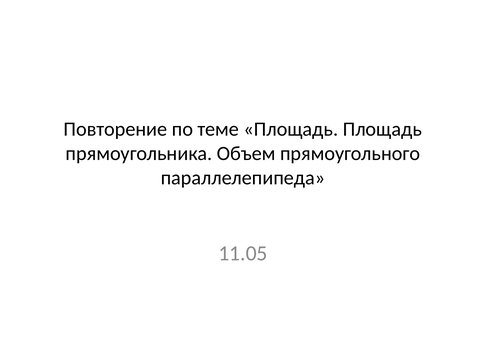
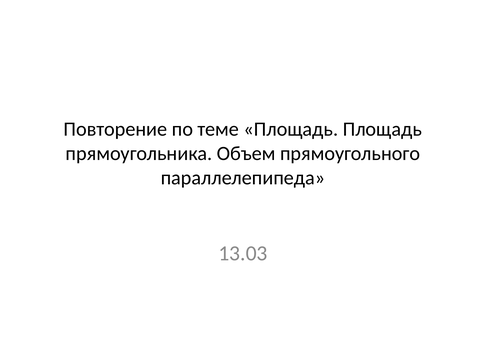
11.05: 11.05 -> 13.03
